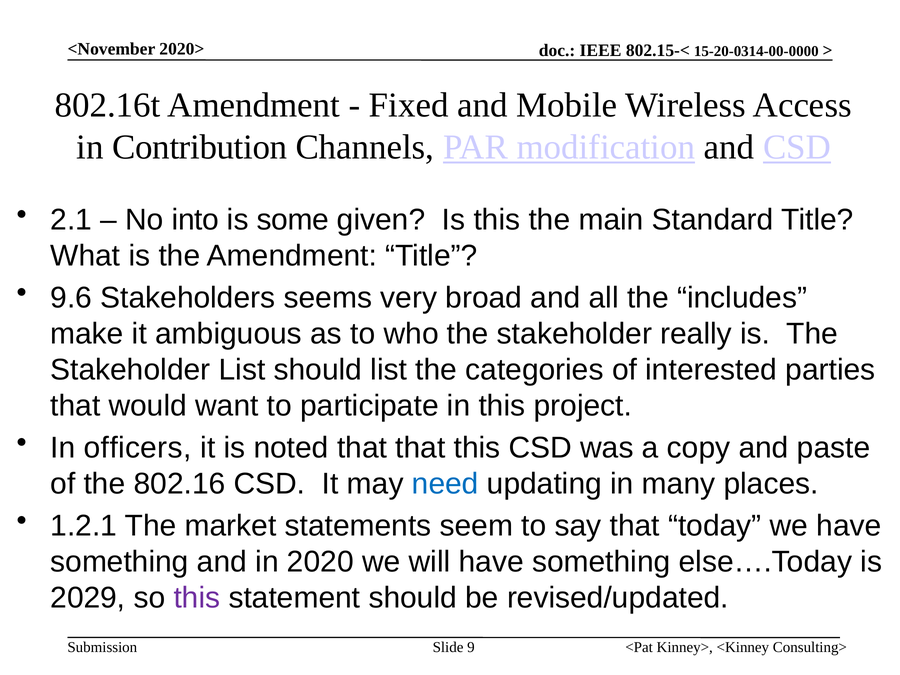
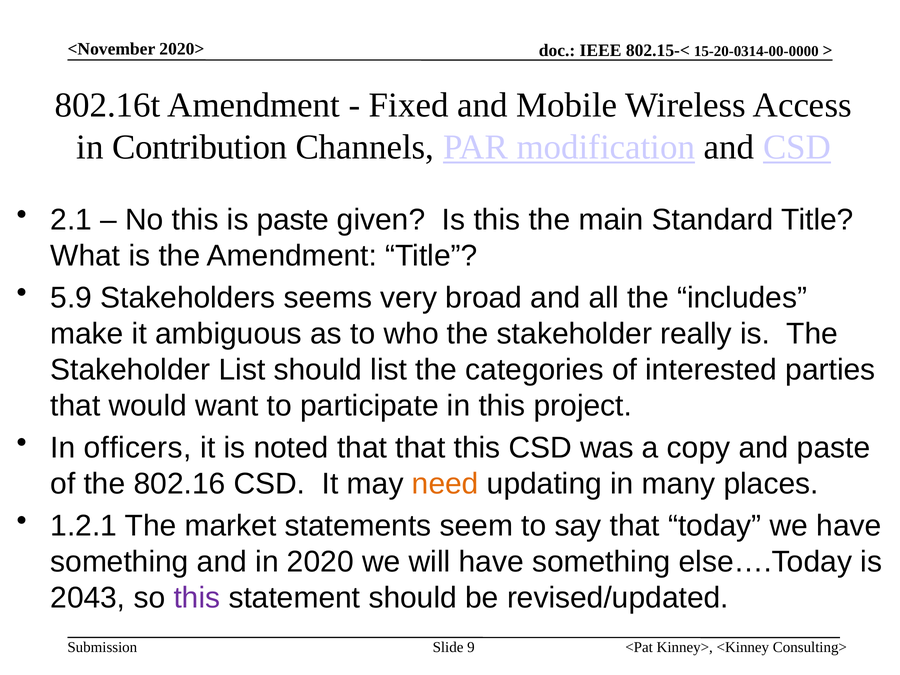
No into: into -> this
is some: some -> paste
9.6: 9.6 -> 5.9
need colour: blue -> orange
2029: 2029 -> 2043
